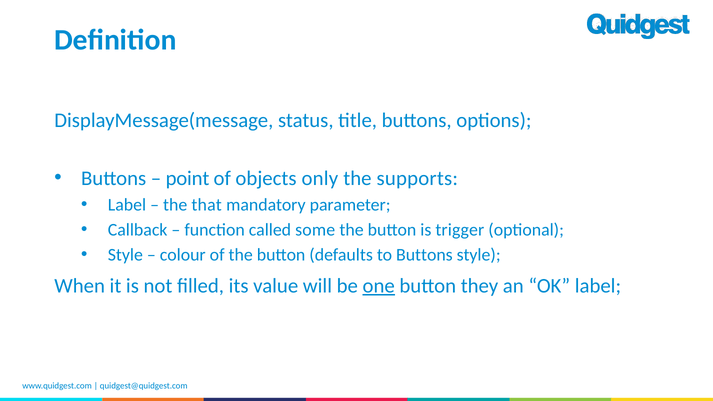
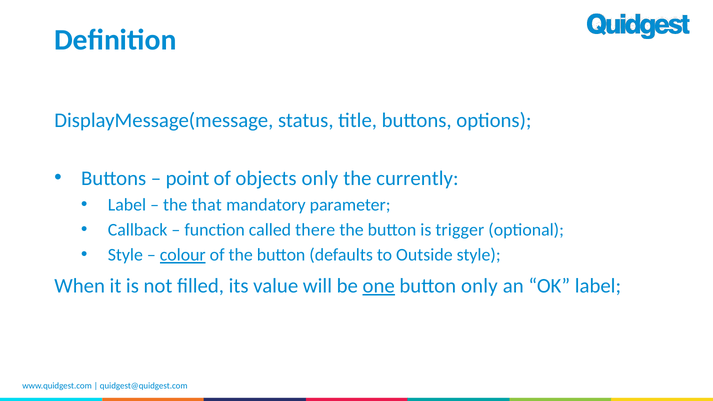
supports: supports -> currently
some: some -> there
colour underline: none -> present
to Buttons: Buttons -> Outside
button they: they -> only
